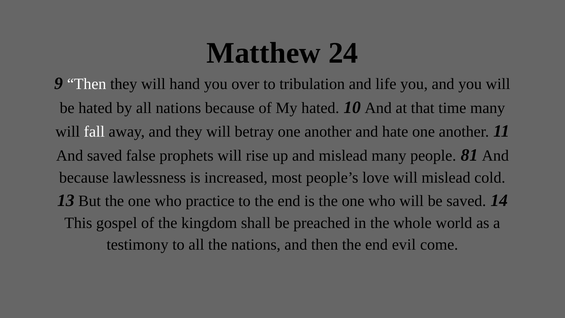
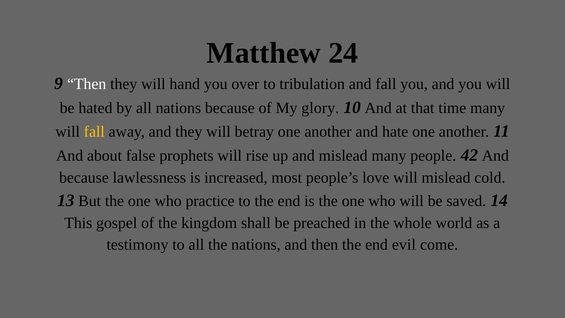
and life: life -> fall
My hated: hated -> glory
fall at (94, 132) colour: white -> yellow
And saved: saved -> about
81: 81 -> 42
